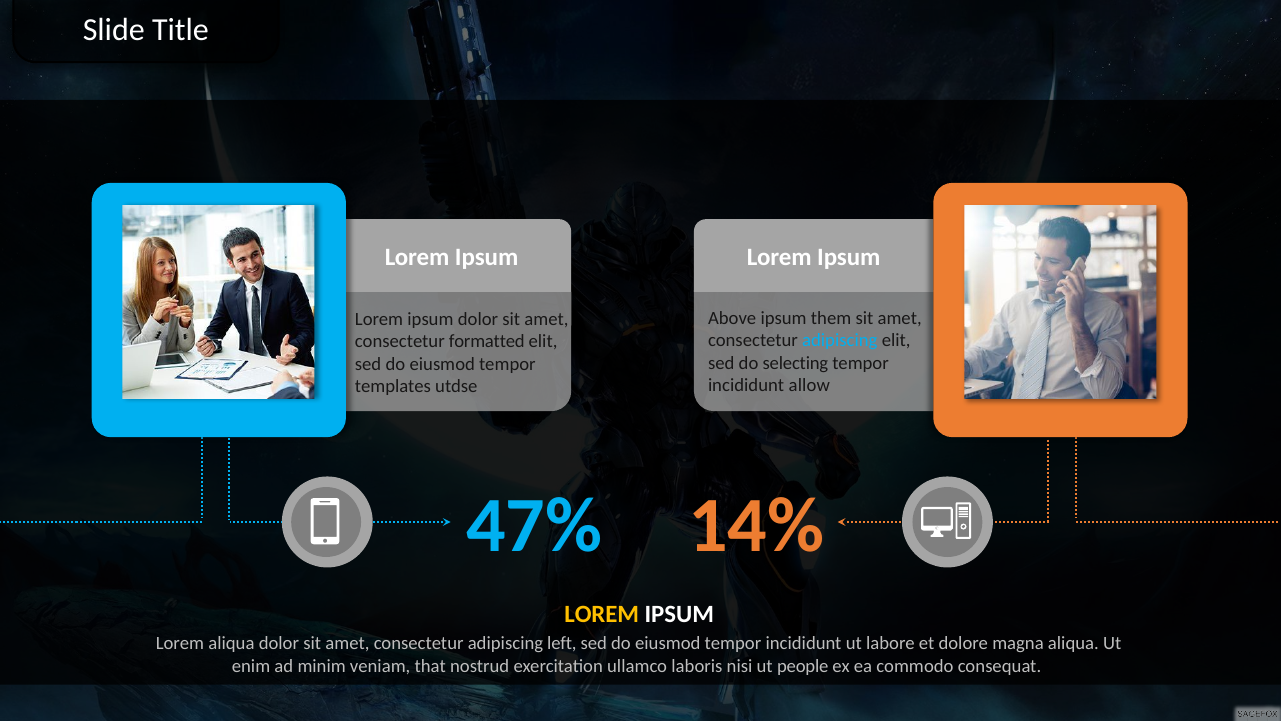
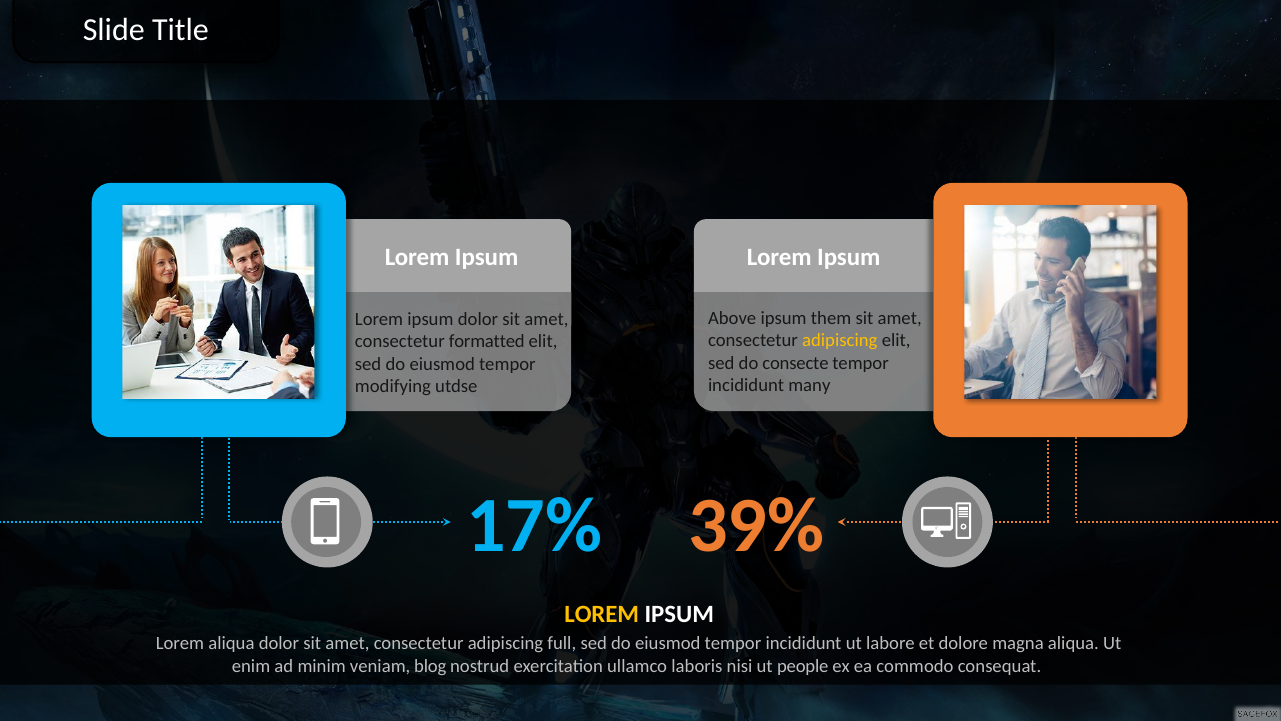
adipiscing at (840, 341) colour: light blue -> yellow
selecting: selecting -> consecte
allow: allow -> many
templates: templates -> modifying
47%: 47% -> 17%
14%: 14% -> 39%
left: left -> full
that: that -> blog
